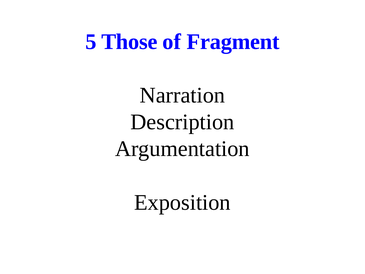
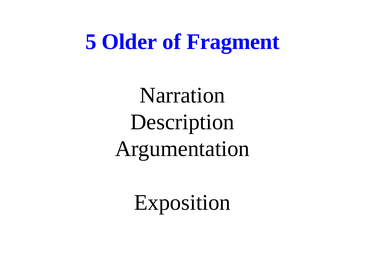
Those: Those -> Older
